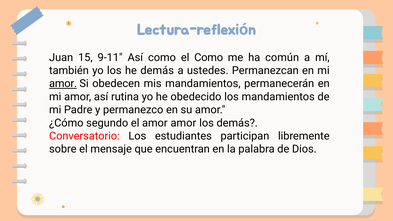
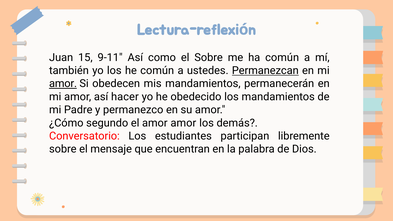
el Como: Como -> Sobre
he demás: demás -> común
Permanezcan underline: none -> present
rutina: rutina -> hacer
